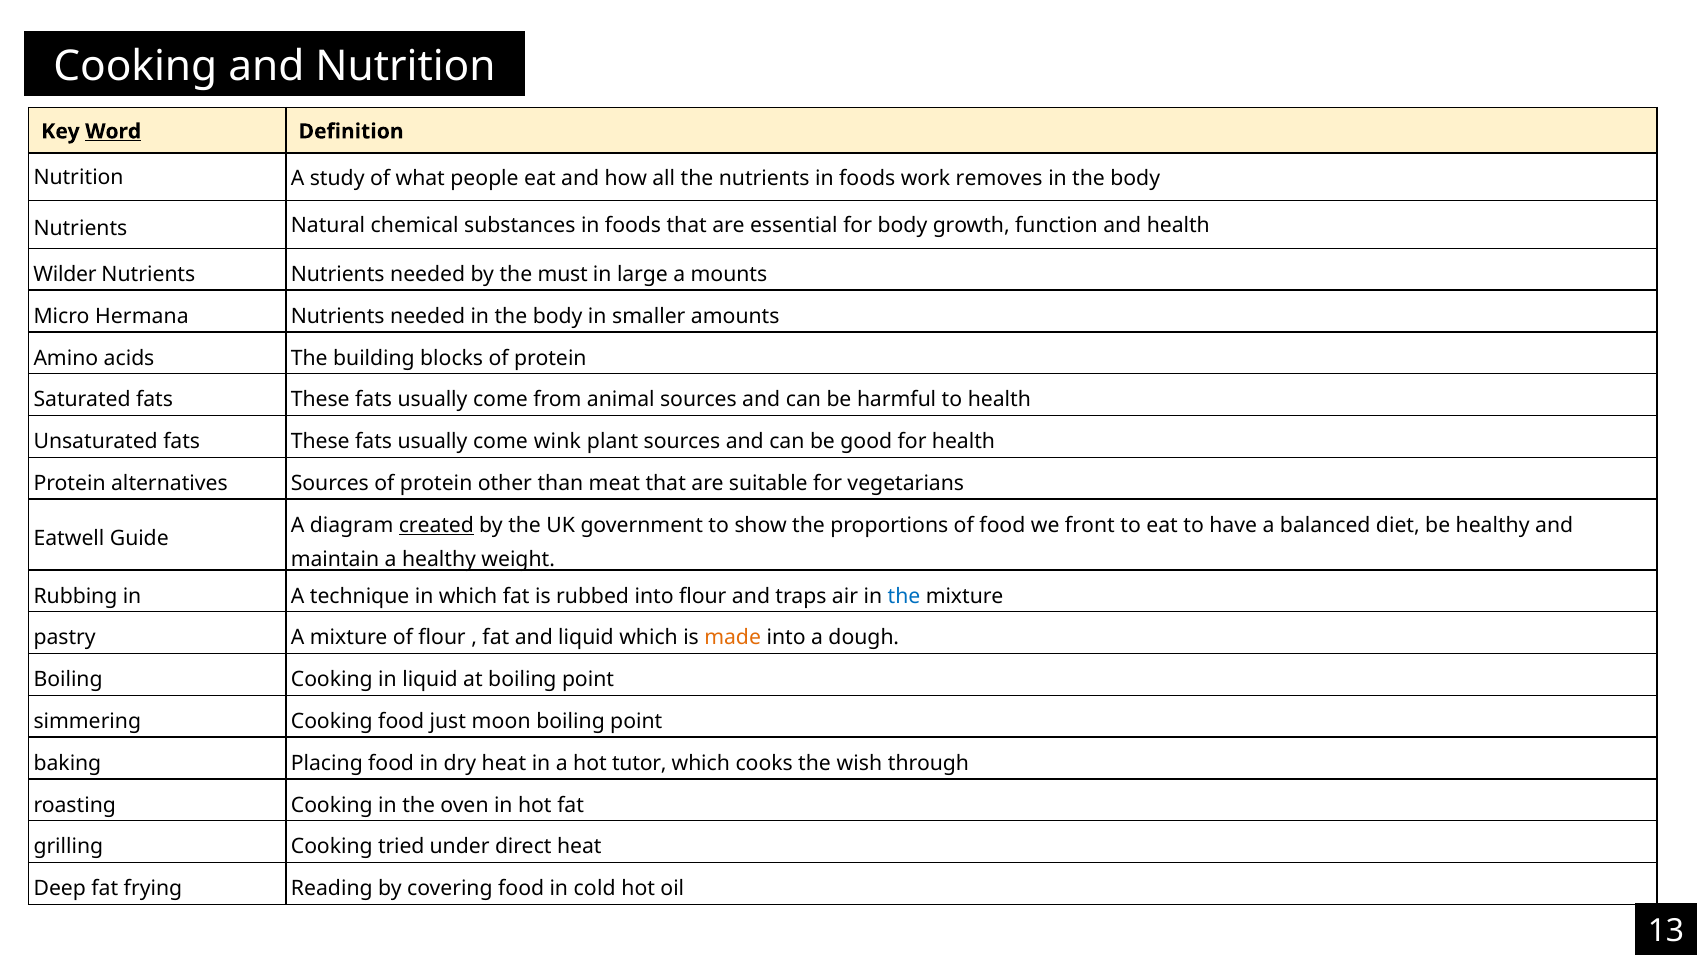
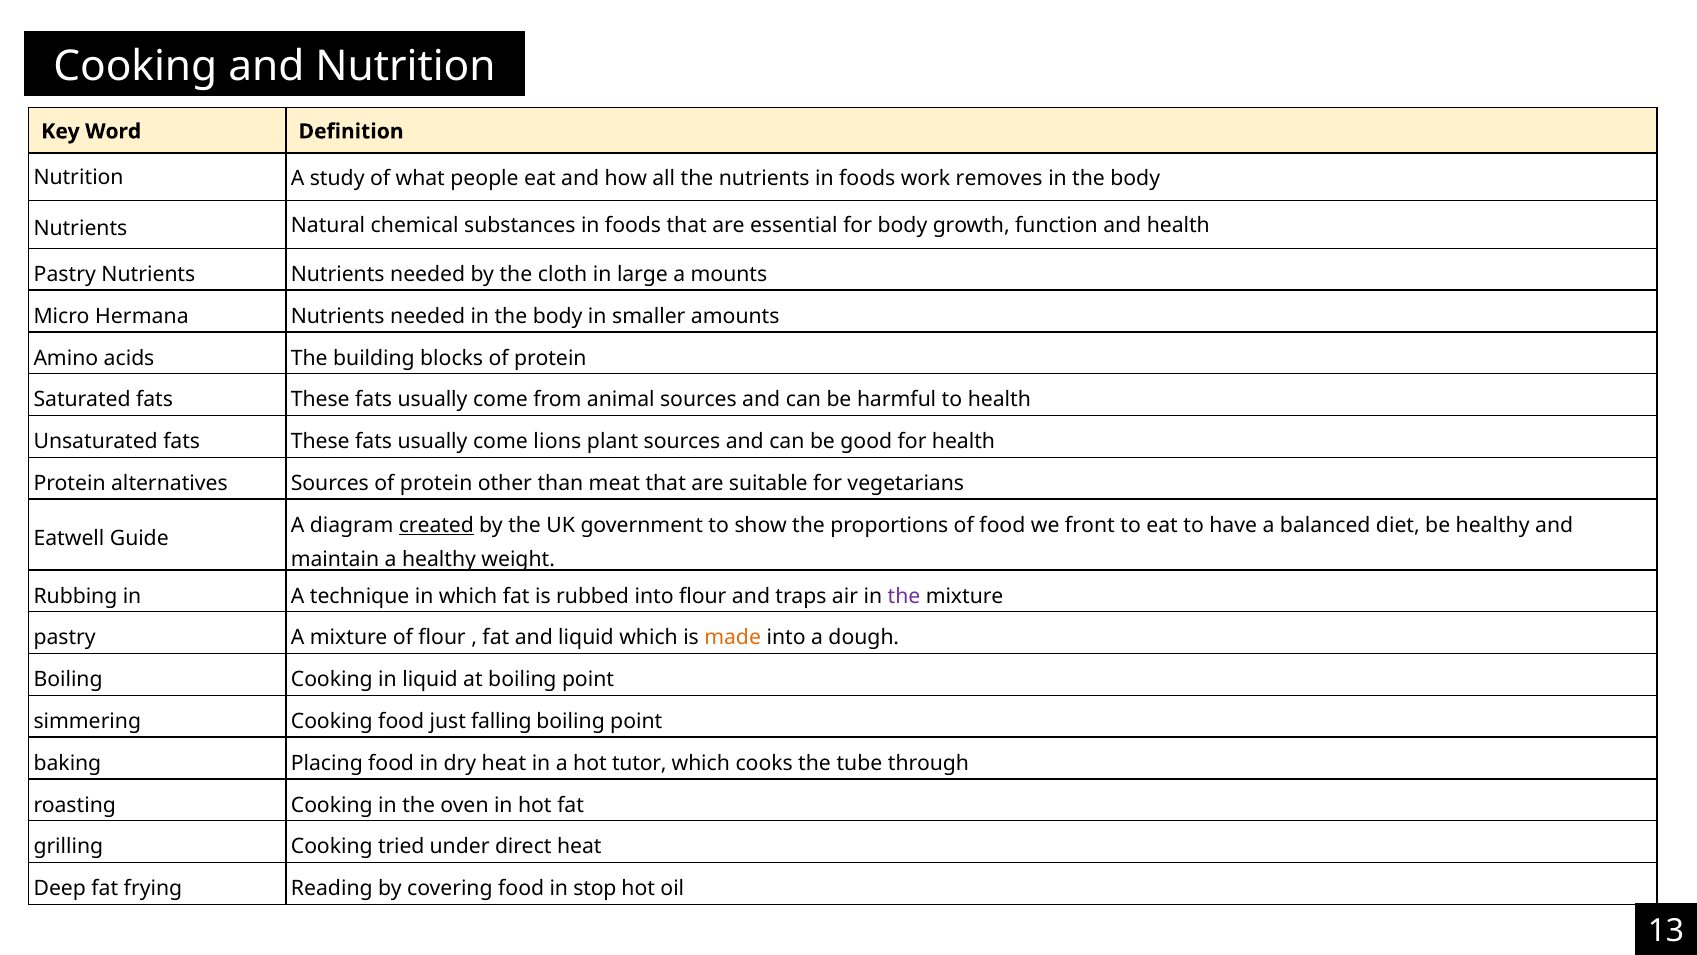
Word underline: present -> none
Wilder at (65, 274): Wilder -> Pastry
must: must -> cloth
wink: wink -> lions
the at (904, 596) colour: blue -> purple
moon: moon -> falling
wish: wish -> tube
cold: cold -> stop
